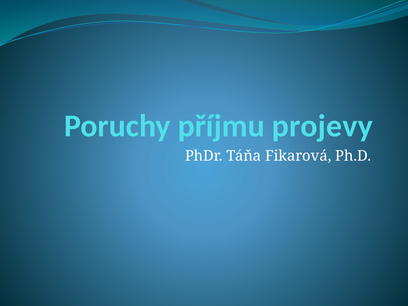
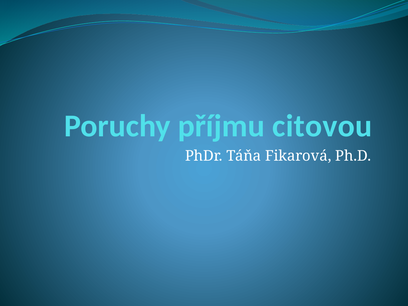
projevy: projevy -> citovou
